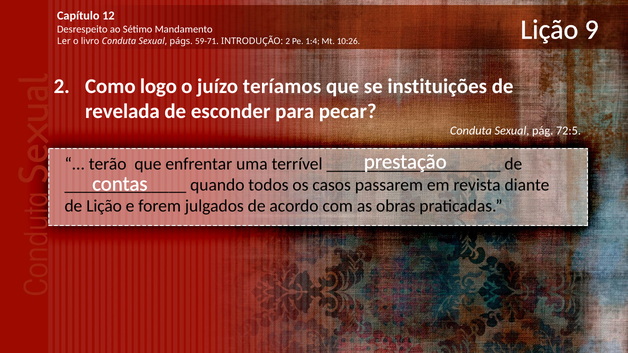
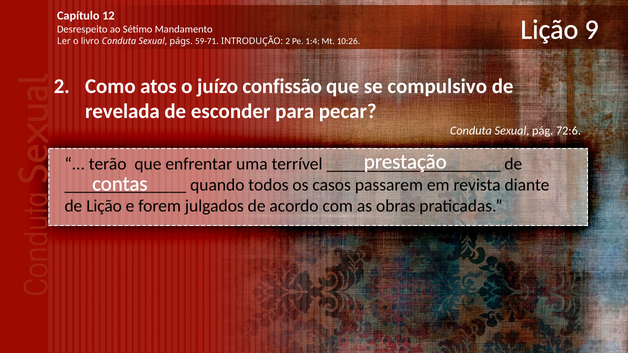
logo: logo -> atos
teríamos: teríamos -> confissão
instituições: instituições -> compulsivo
72:5: 72:5 -> 72:6
